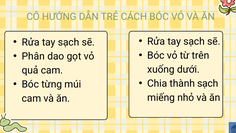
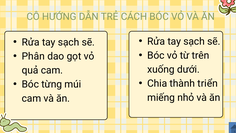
thành sạch: sạch -> triển
